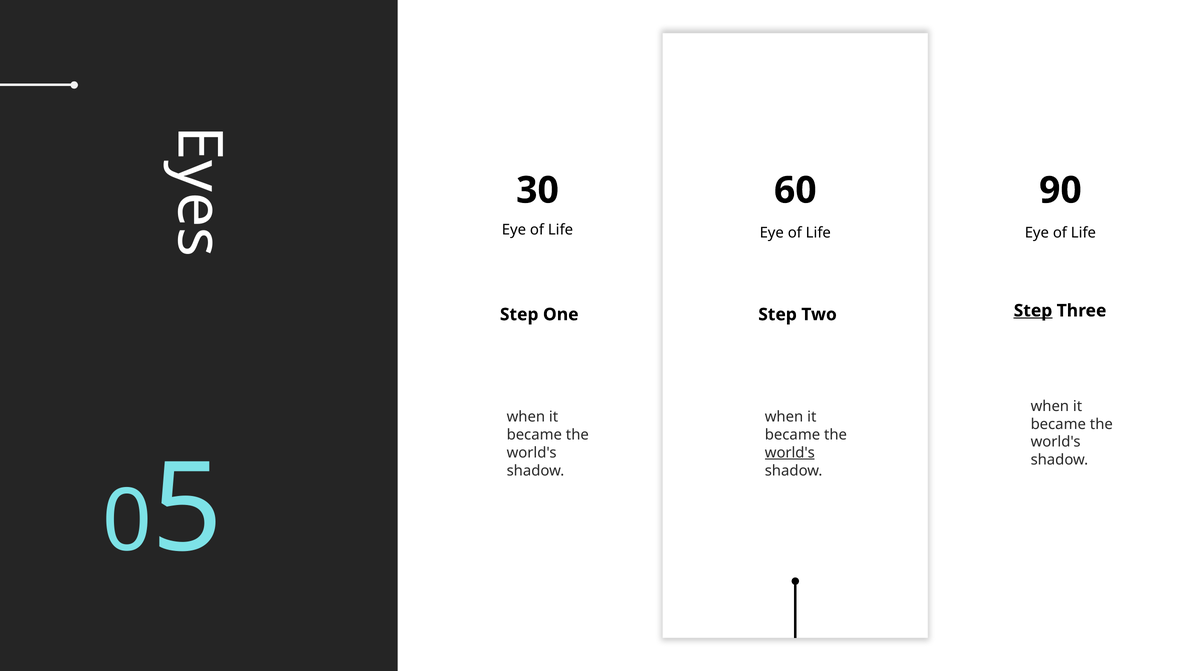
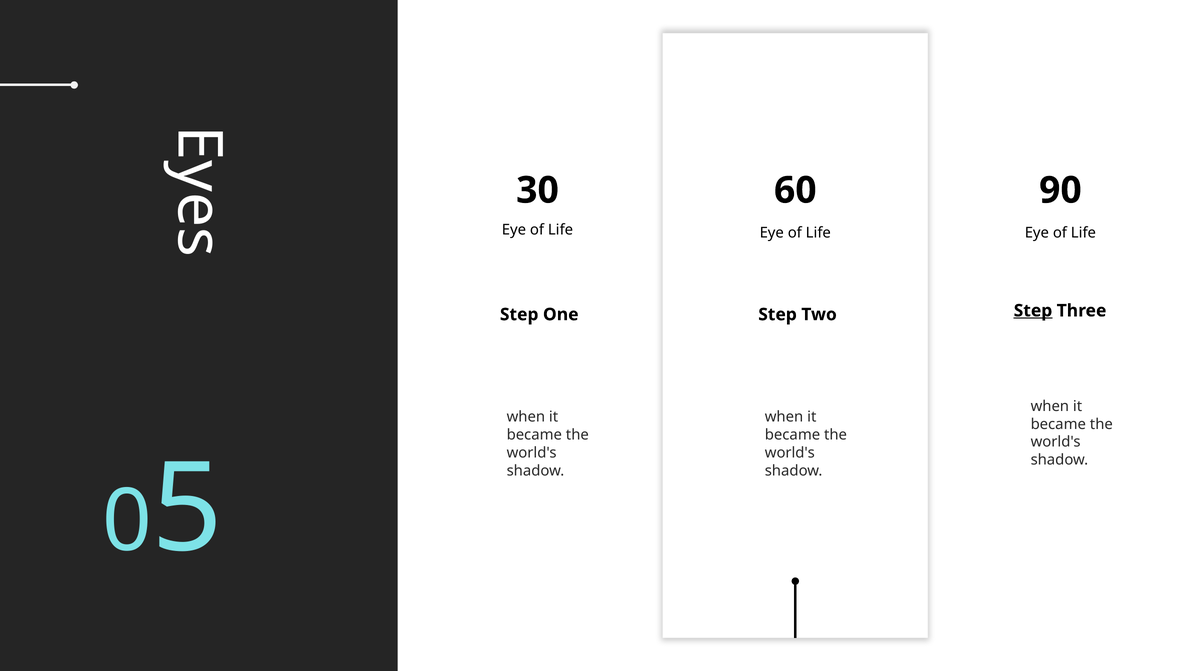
world's at (790, 453) underline: present -> none
